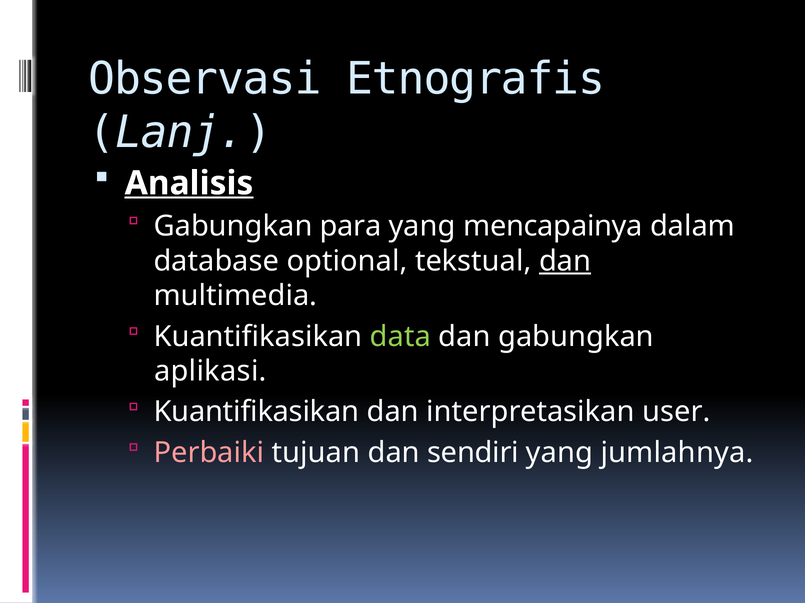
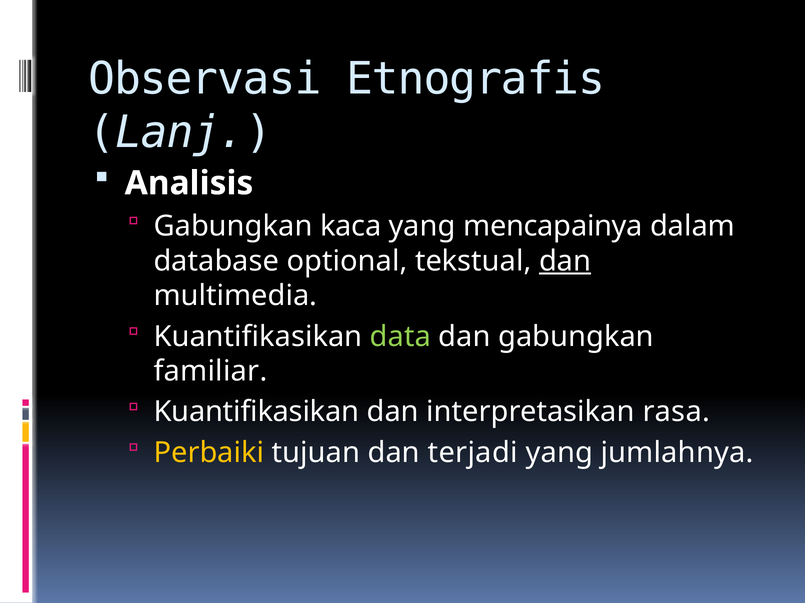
Analisis underline: present -> none
para: para -> kaca
aplikasi: aplikasi -> familiar
user: user -> rasa
Perbaiki colour: pink -> yellow
sendiri: sendiri -> terjadi
